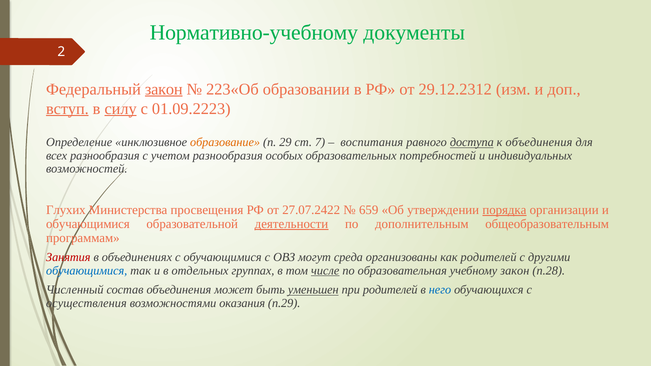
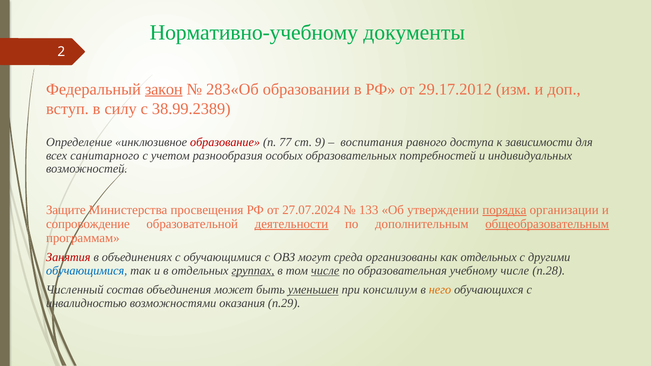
223«Об: 223«Об -> 283«Об
29.12.2312: 29.12.2312 -> 29.17.2012
вступ underline: present -> none
силу underline: present -> none
01.09.2223: 01.09.2223 -> 38.99.2389
образование colour: orange -> red
29: 29 -> 77
7: 7 -> 9
доступа underline: present -> none
к объединения: объединения -> зависимости
всех разнообразия: разнообразия -> санитарного
Глухих: Глухих -> Защите
27.07.2422: 27.07.2422 -> 27.07.2024
659: 659 -> 133
обучающимися at (88, 224): обучающимися -> сопровождение
общеобразовательным underline: none -> present
как родителей: родителей -> отдельных
группах underline: none -> present
учебному закон: закон -> числе
при родителей: родителей -> консилиум
него colour: blue -> orange
осуществления: осуществления -> инвалидностью
